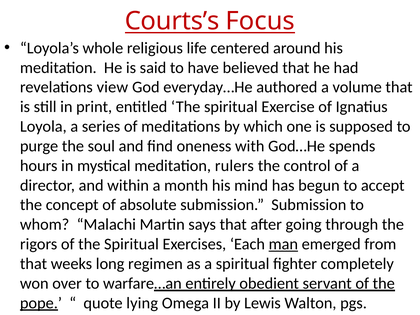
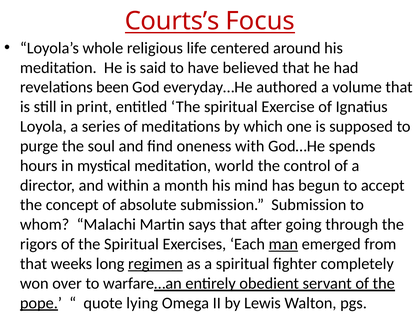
view: view -> been
rulers: rulers -> world
regimen underline: none -> present
